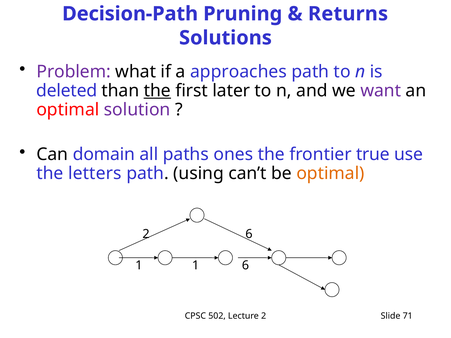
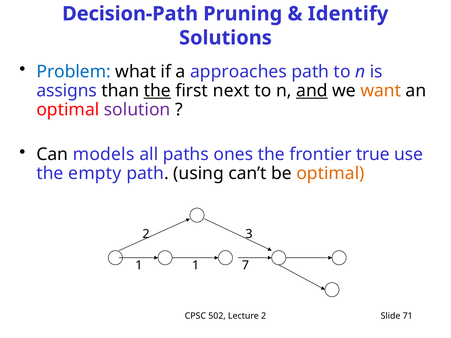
Returns: Returns -> Identify
Problem colour: purple -> blue
deleted: deleted -> assigns
later: later -> next
and underline: none -> present
want colour: purple -> orange
domain: domain -> models
letters: letters -> empty
2 6: 6 -> 3
1 6: 6 -> 7
